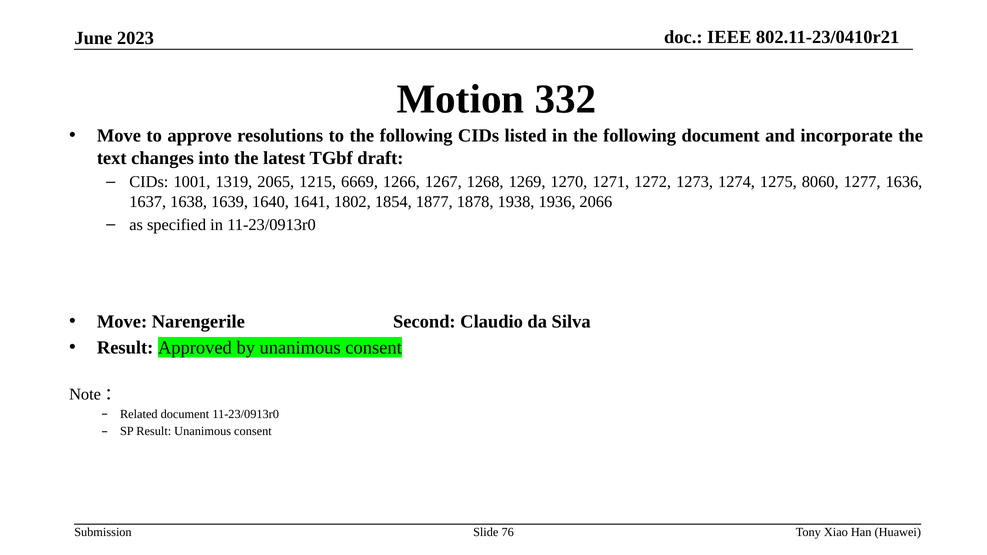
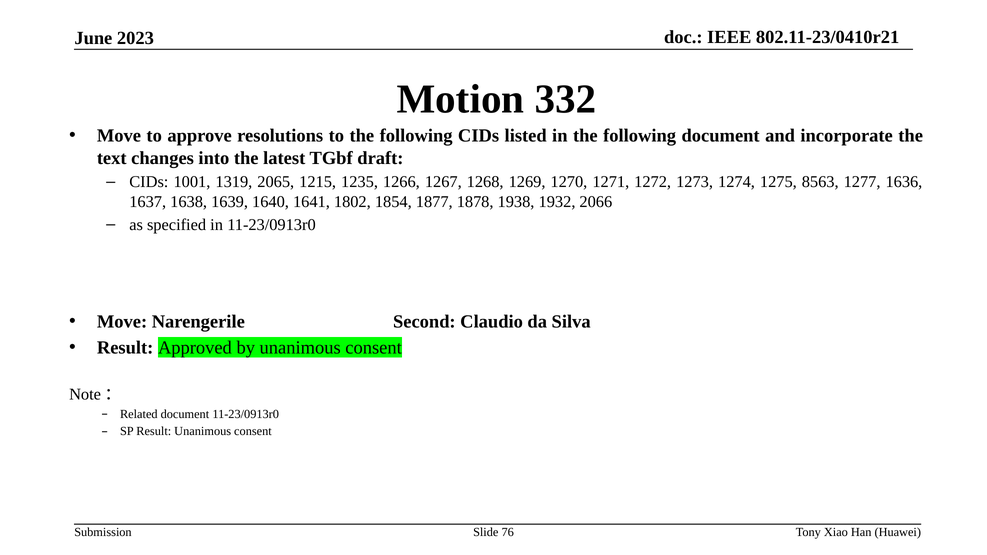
6669: 6669 -> 1235
8060: 8060 -> 8563
1936: 1936 -> 1932
